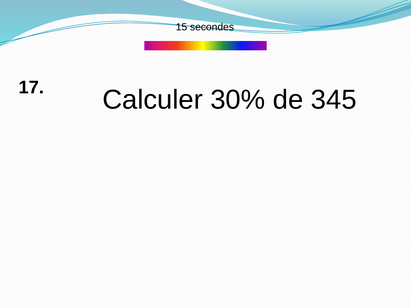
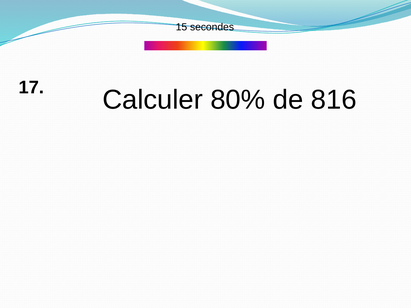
30%: 30% -> 80%
345: 345 -> 816
